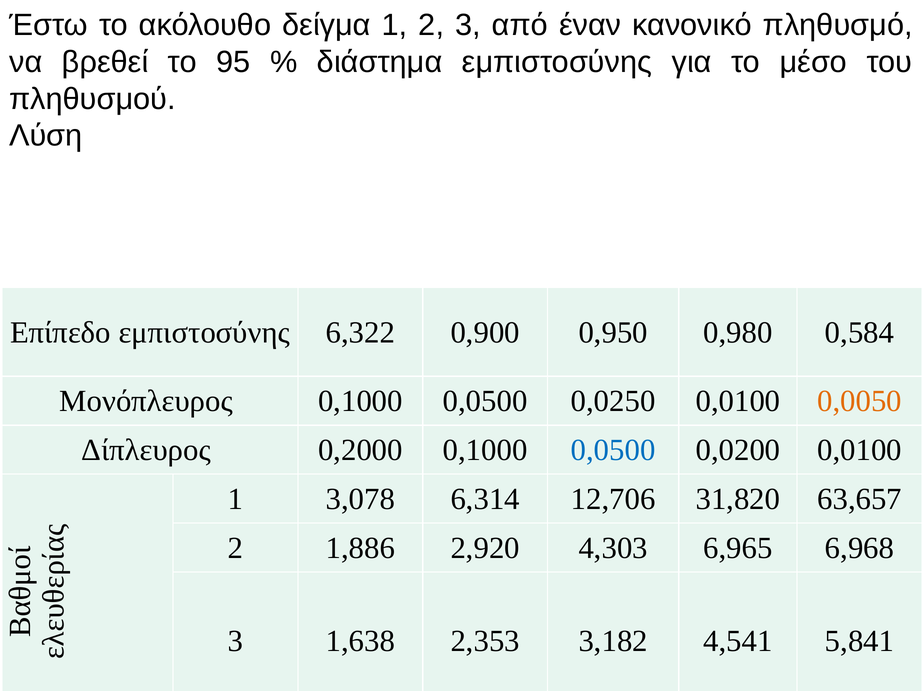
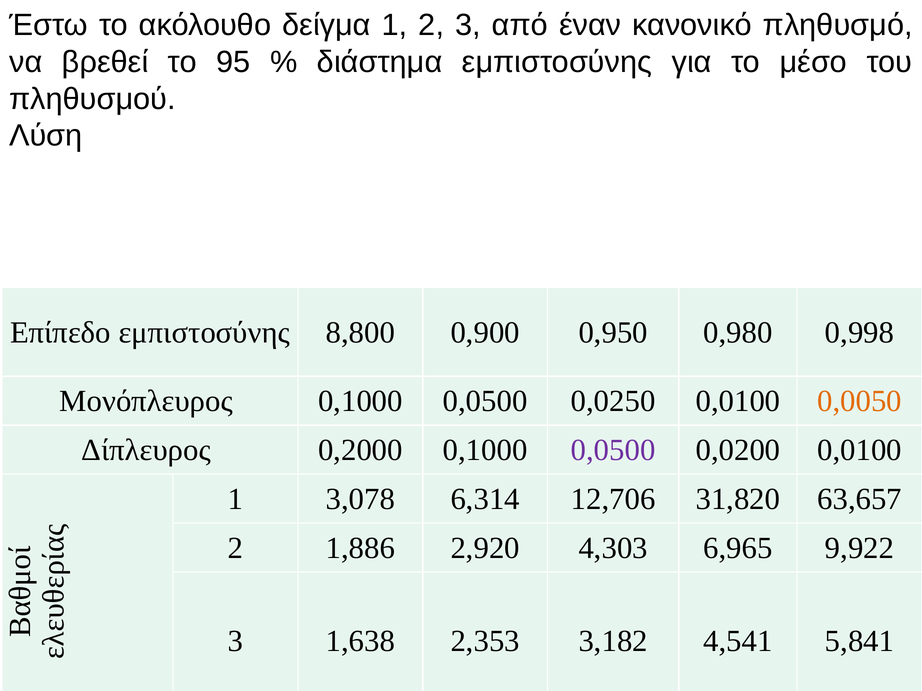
6,322: 6,322 -> 8,800
0,584: 0,584 -> 0,998
0,0500 at (613, 451) colour: blue -> purple
6,968: 6,968 -> 9,922
